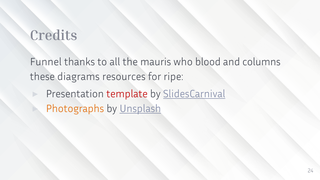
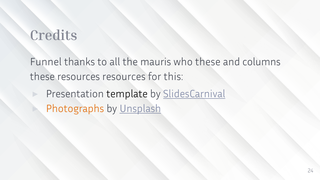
who blood: blood -> these
these diagrams: diagrams -> resources
ripe: ripe -> this
template colour: red -> black
